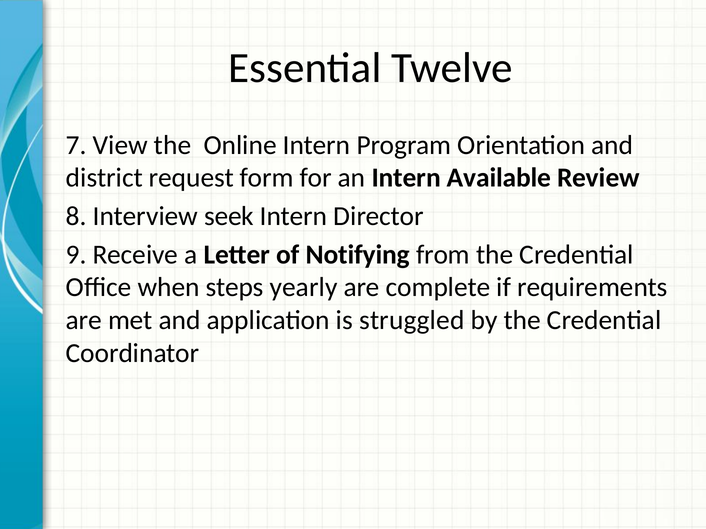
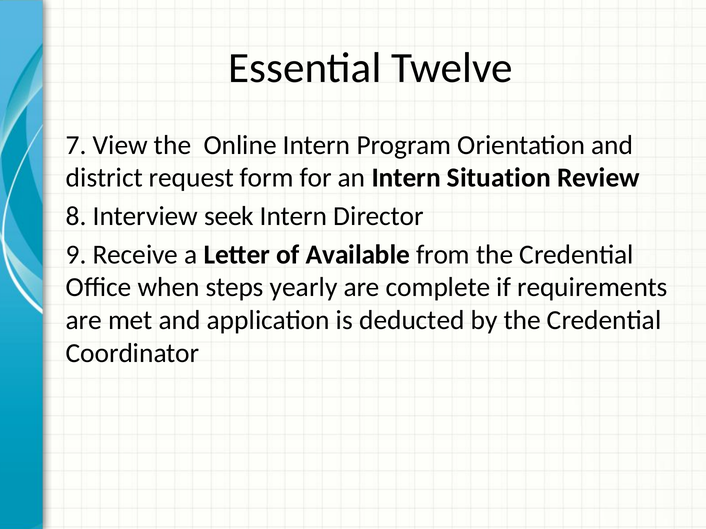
Available: Available -> Situation
Notifying: Notifying -> Available
struggled: struggled -> deducted
